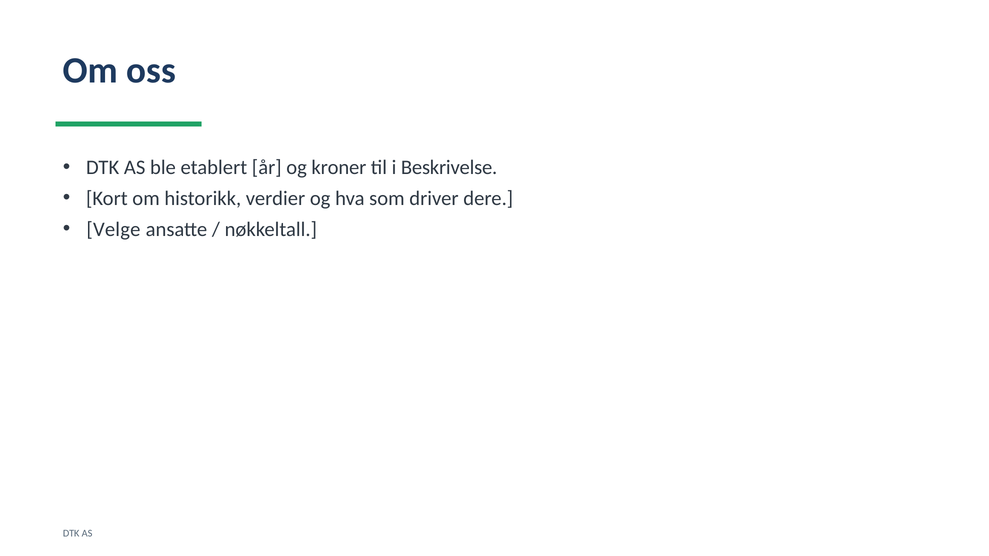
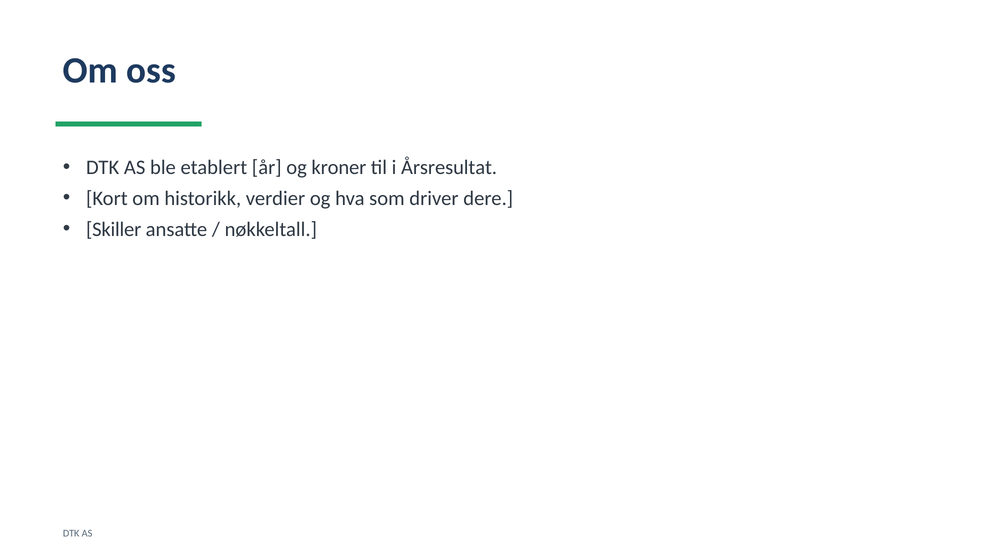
Beskrivelse: Beskrivelse -> Årsresultat
Velge: Velge -> Skiller
